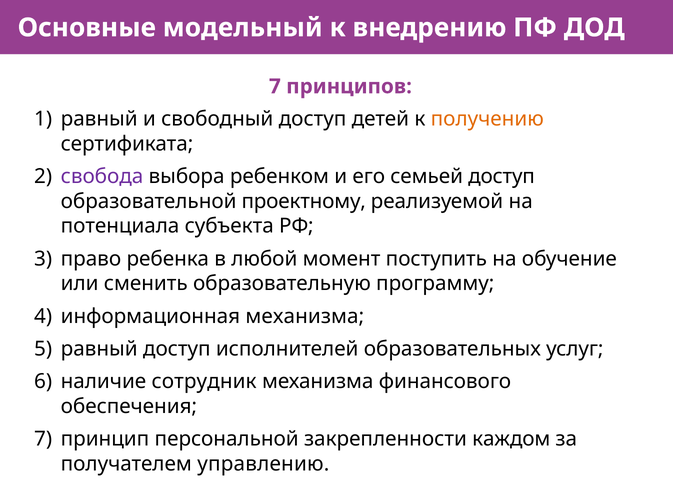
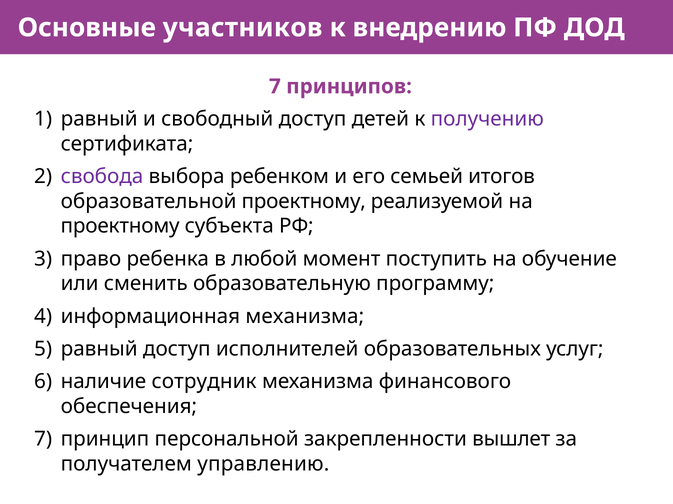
модельный: модельный -> участников
получению colour: orange -> purple
семьей доступ: доступ -> итогов
потенциала at (120, 226): потенциала -> проектному
каждом: каждом -> вышлет
